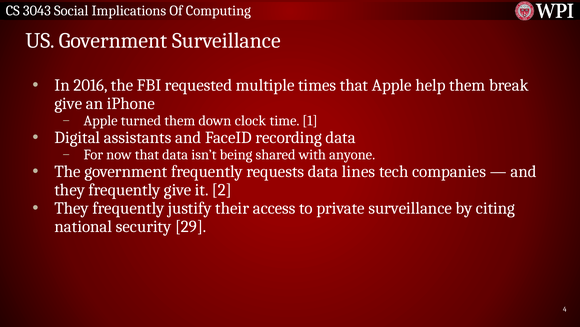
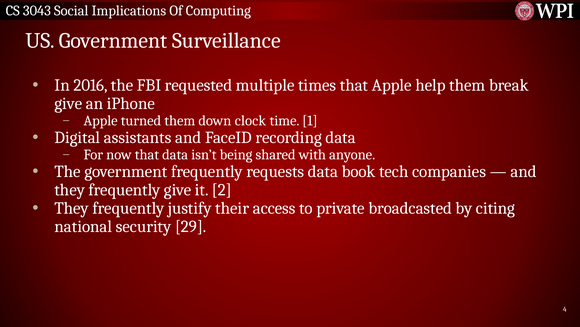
lines: lines -> book
private surveillance: surveillance -> broadcasted
